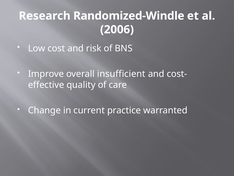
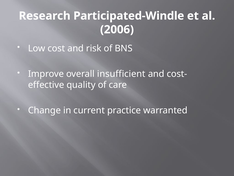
Randomized-Windle: Randomized-Windle -> Participated-Windle
